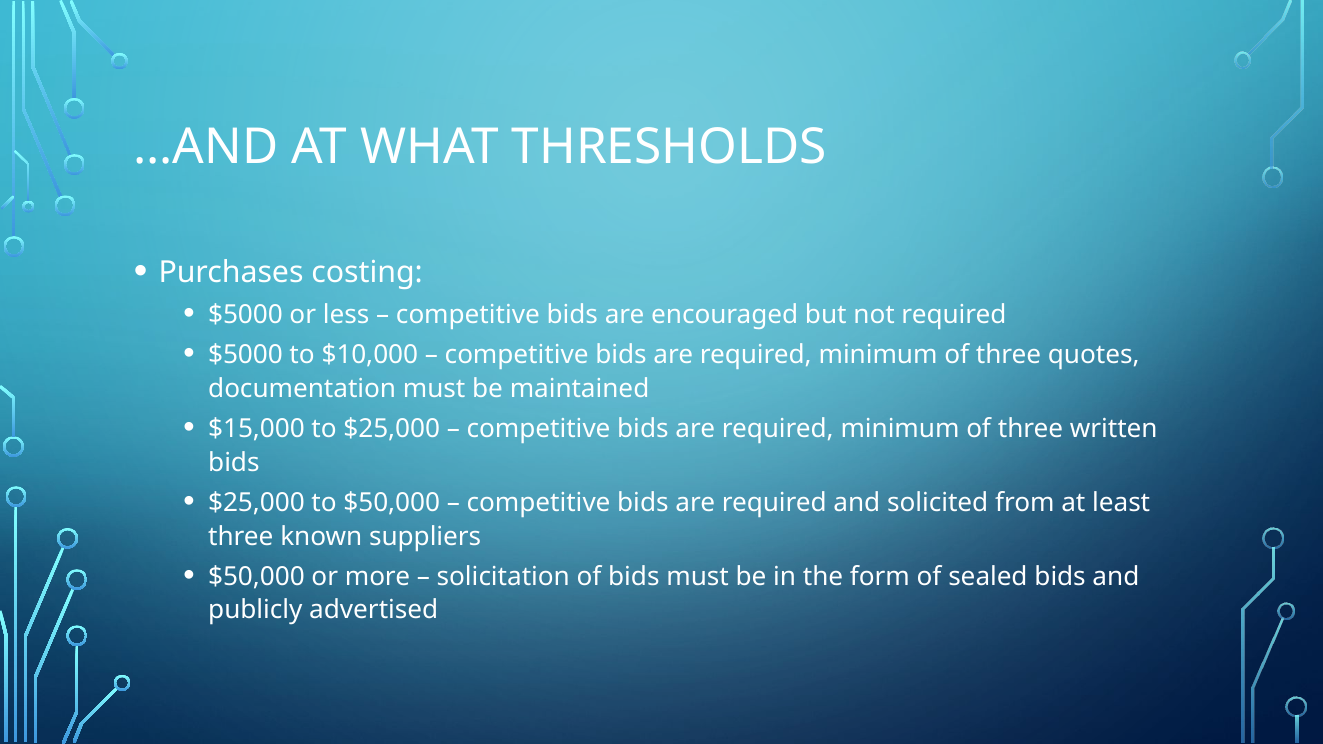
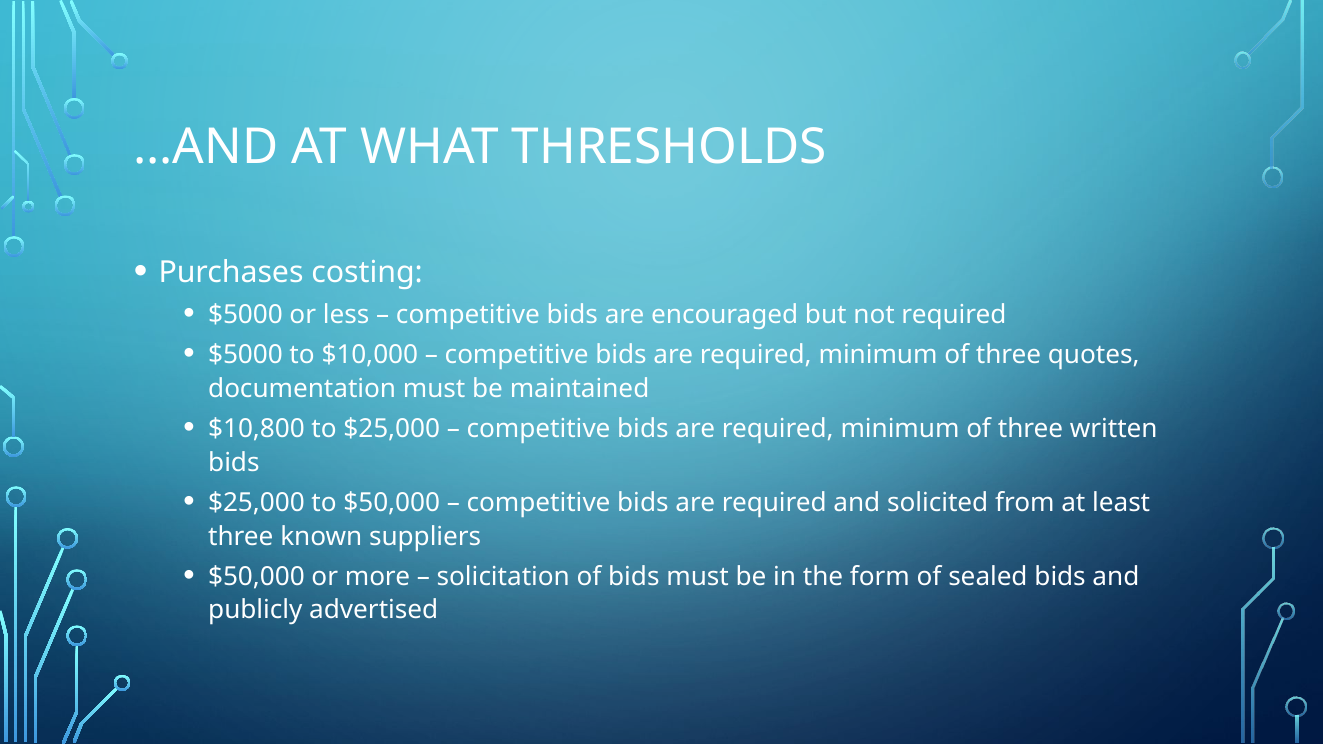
$15,000: $15,000 -> $10,800
